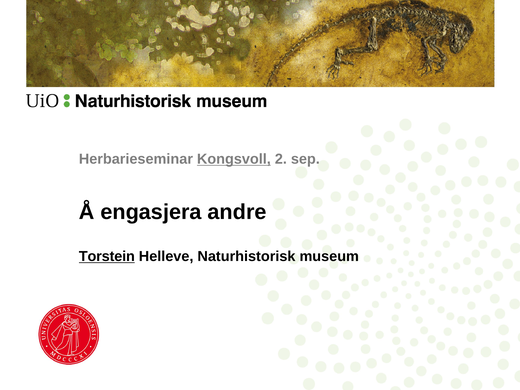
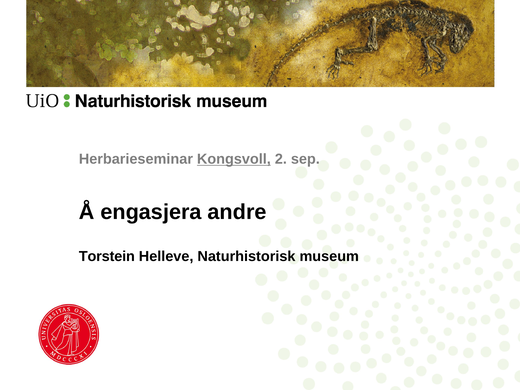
Torstein underline: present -> none
